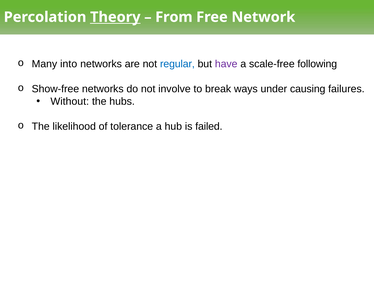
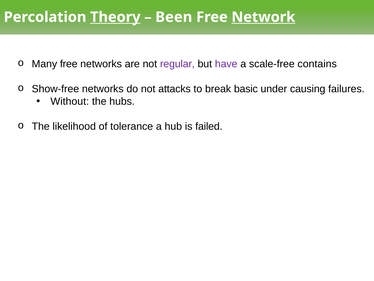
From: From -> Been
Network underline: none -> present
Many into: into -> free
regular colour: blue -> purple
following: following -> contains
involve: involve -> attacks
ways: ways -> basic
